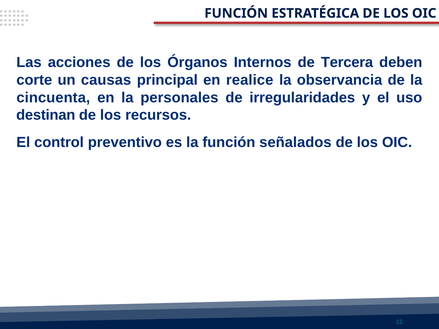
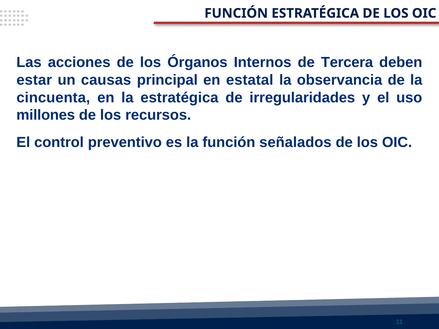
corte: corte -> estar
realice: realice -> estatal
la personales: personales -> estratégica
destinan: destinan -> millones
